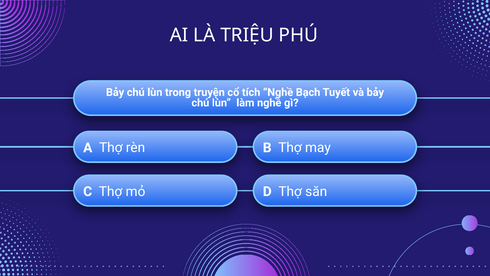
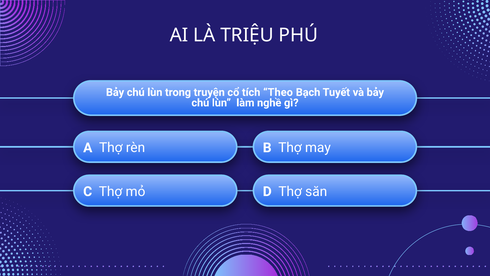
tích Nghề: Nghề -> Theo
